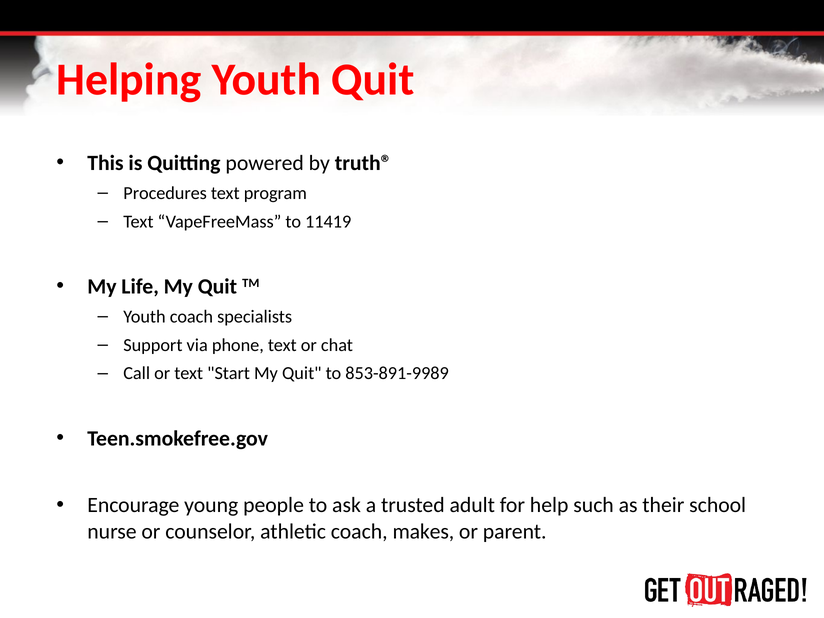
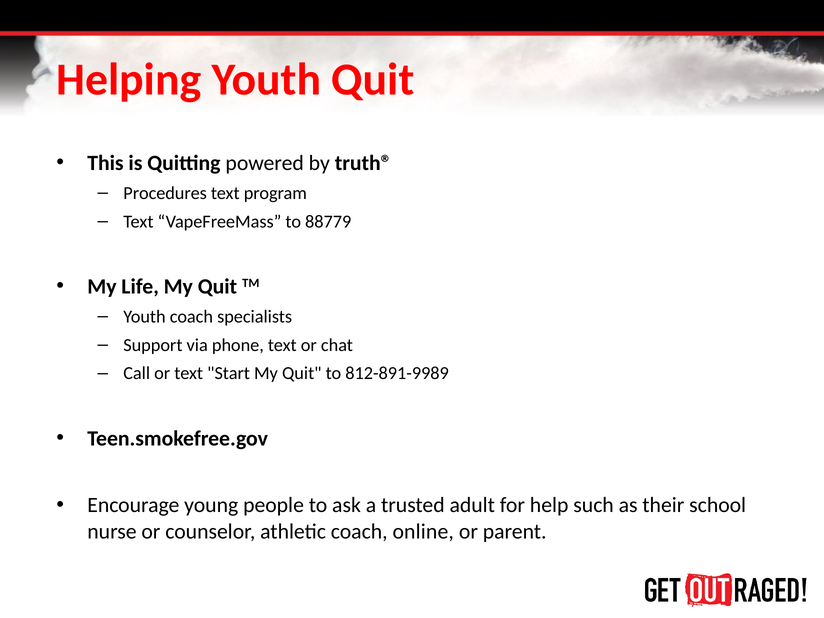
11419: 11419 -> 88779
853-891-9989: 853-891-9989 -> 812-891-9989
makes: makes -> online
